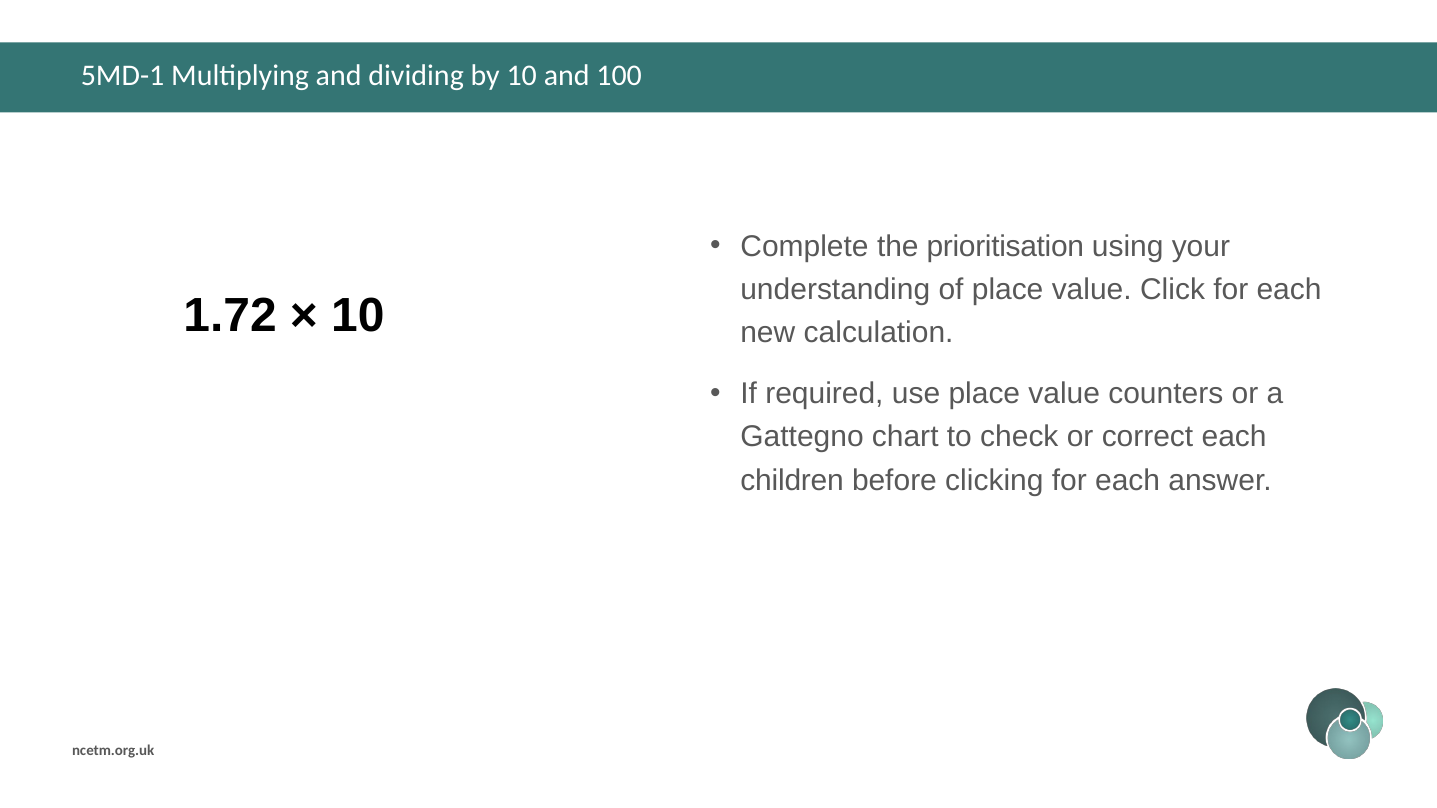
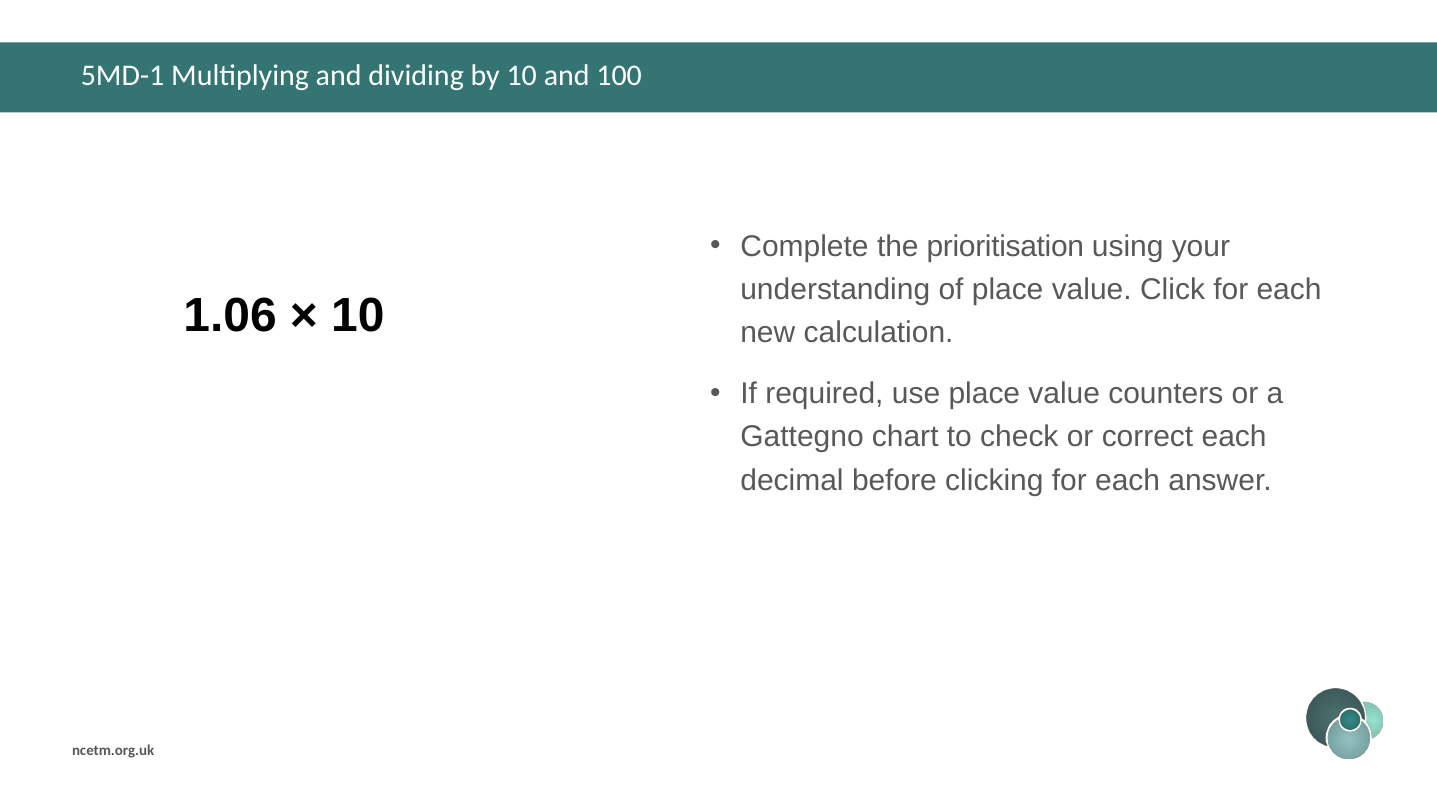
1.72: 1.72 -> 1.06
children: children -> decimal
